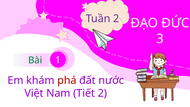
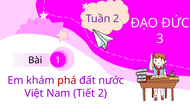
Bài colour: green -> black
